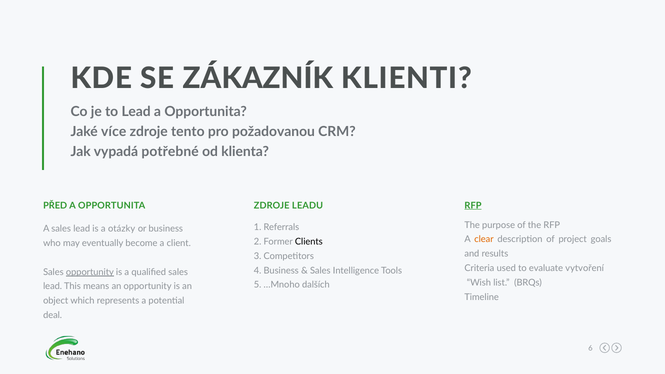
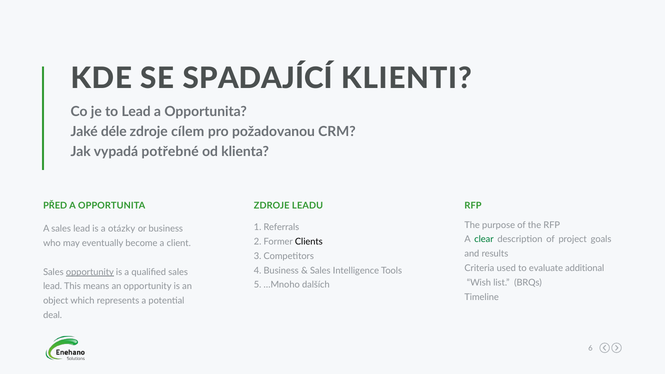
ZÁKAZNÍK: ZÁKAZNÍK -> SPADAJÍCÍ
více: více -> déle
tento: tento -> cílem
RFP at (473, 206) underline: present -> none
clear colour: orange -> green
vytvoření: vytvoření -> additional
